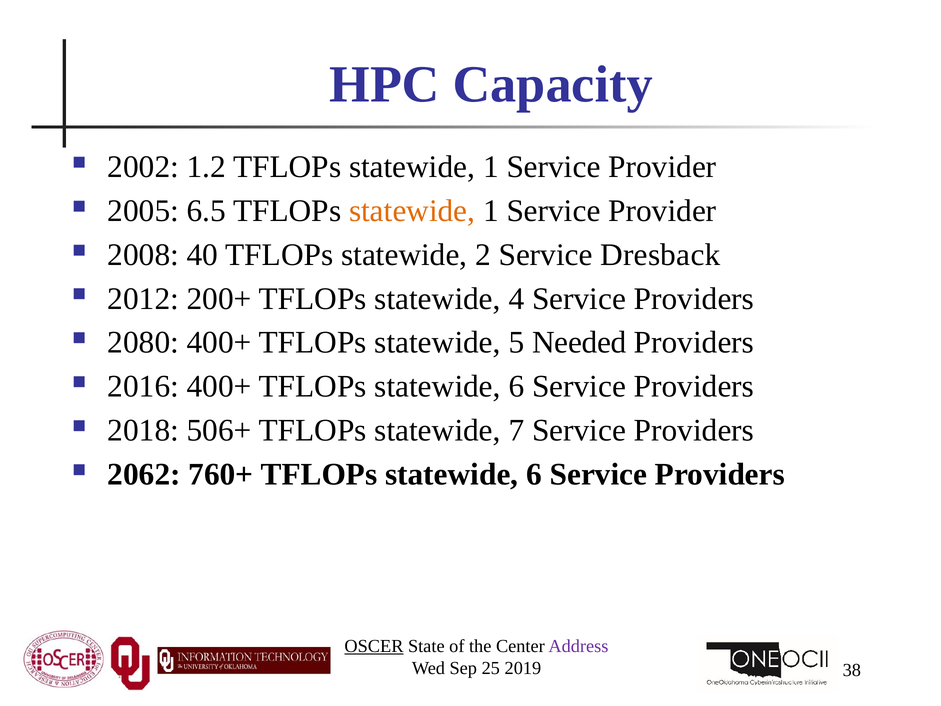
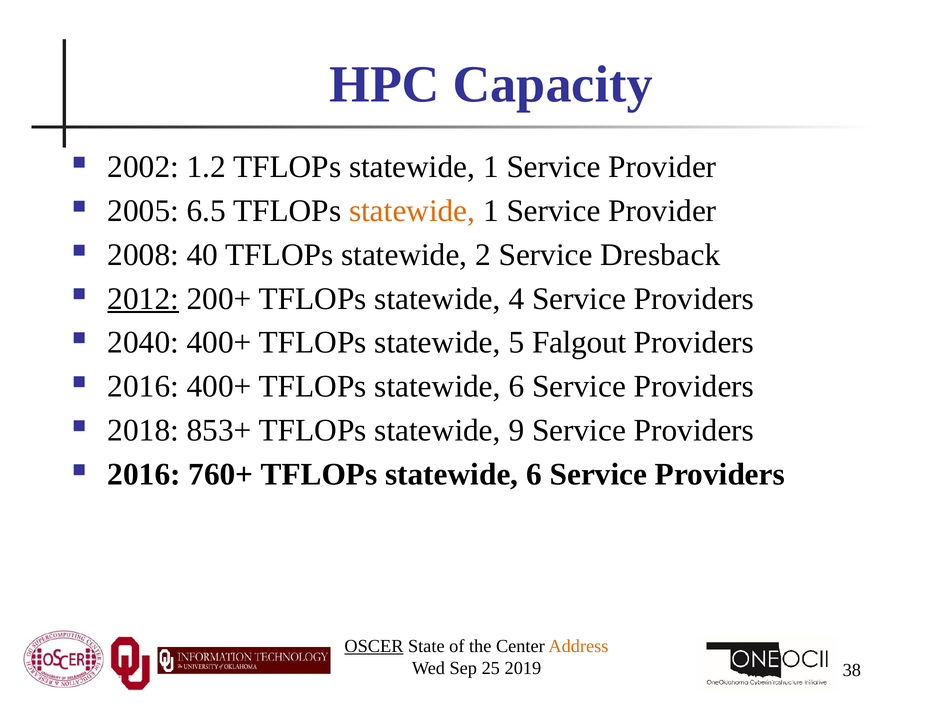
2012 underline: none -> present
2080: 2080 -> 2040
Needed: Needed -> Falgout
506+: 506+ -> 853+
7: 7 -> 9
2062 at (144, 474): 2062 -> 2016
Address colour: purple -> orange
